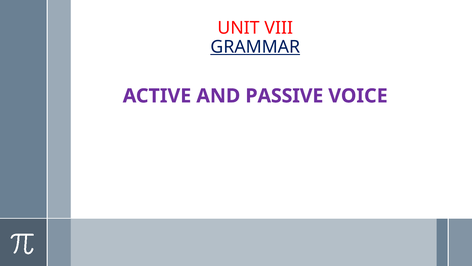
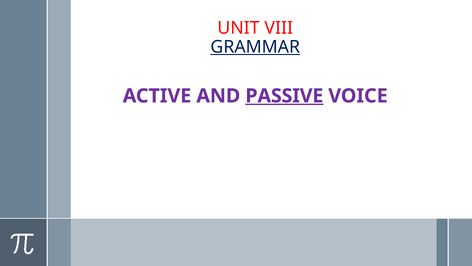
PASSIVE underline: none -> present
